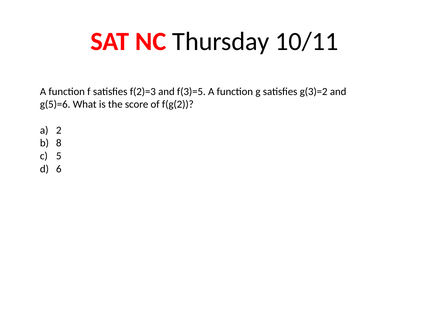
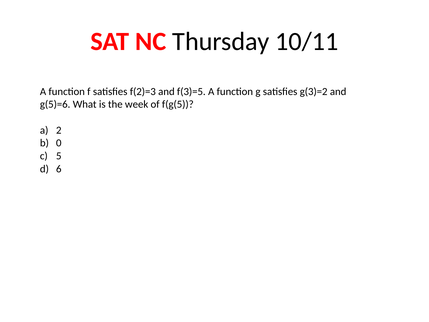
score: score -> week
f(g(2: f(g(2 -> f(g(5
8: 8 -> 0
